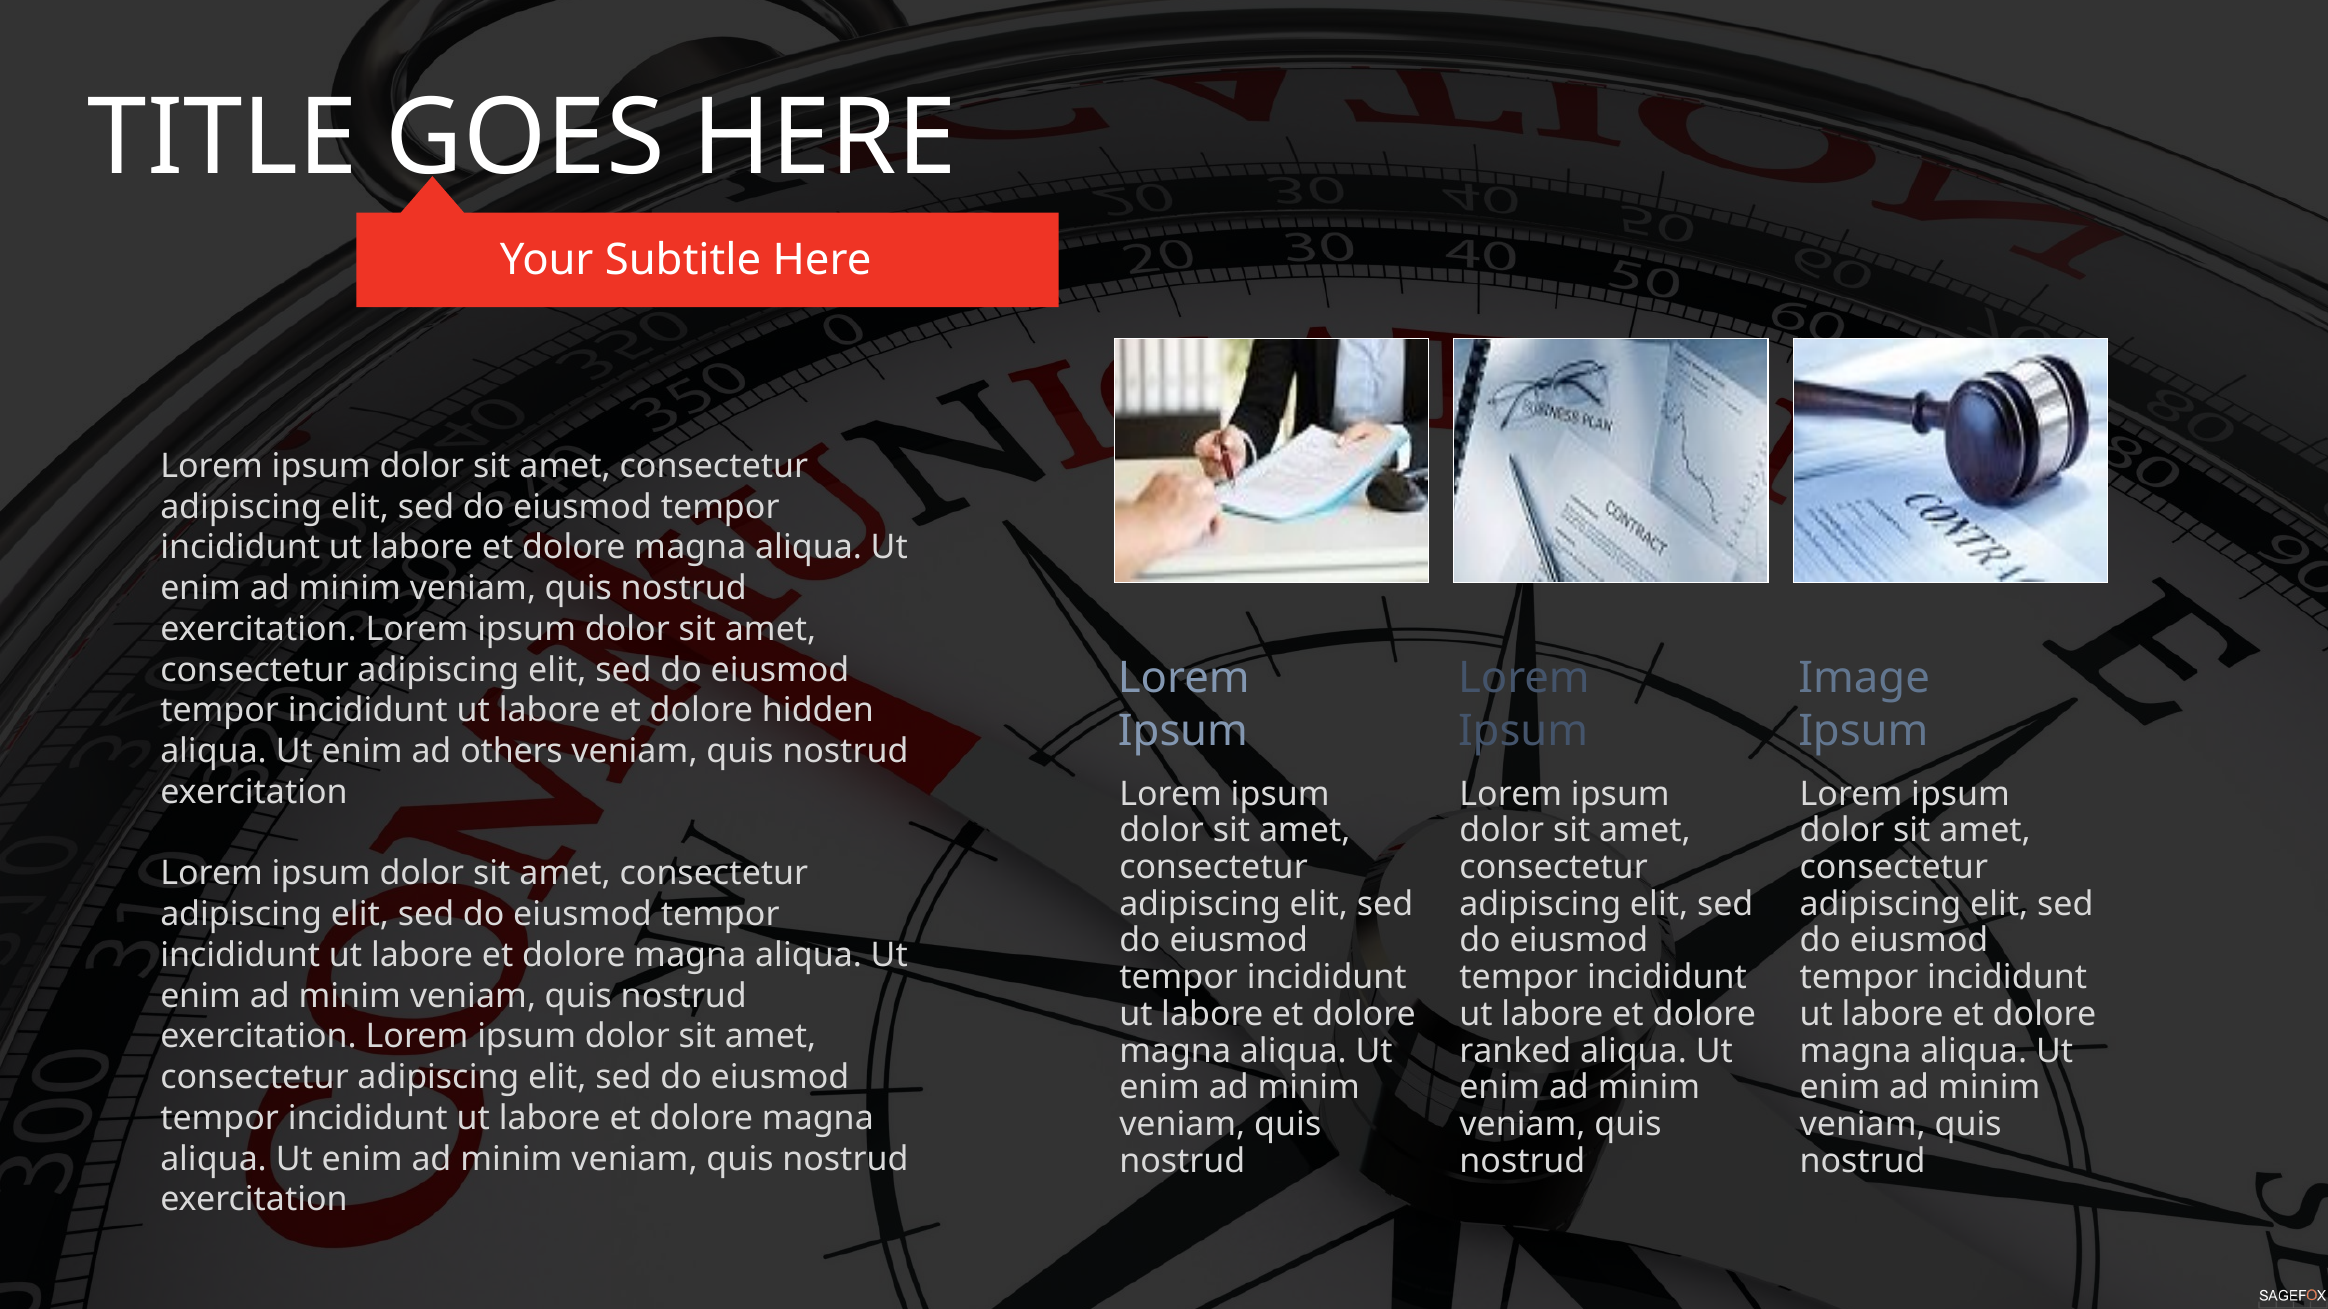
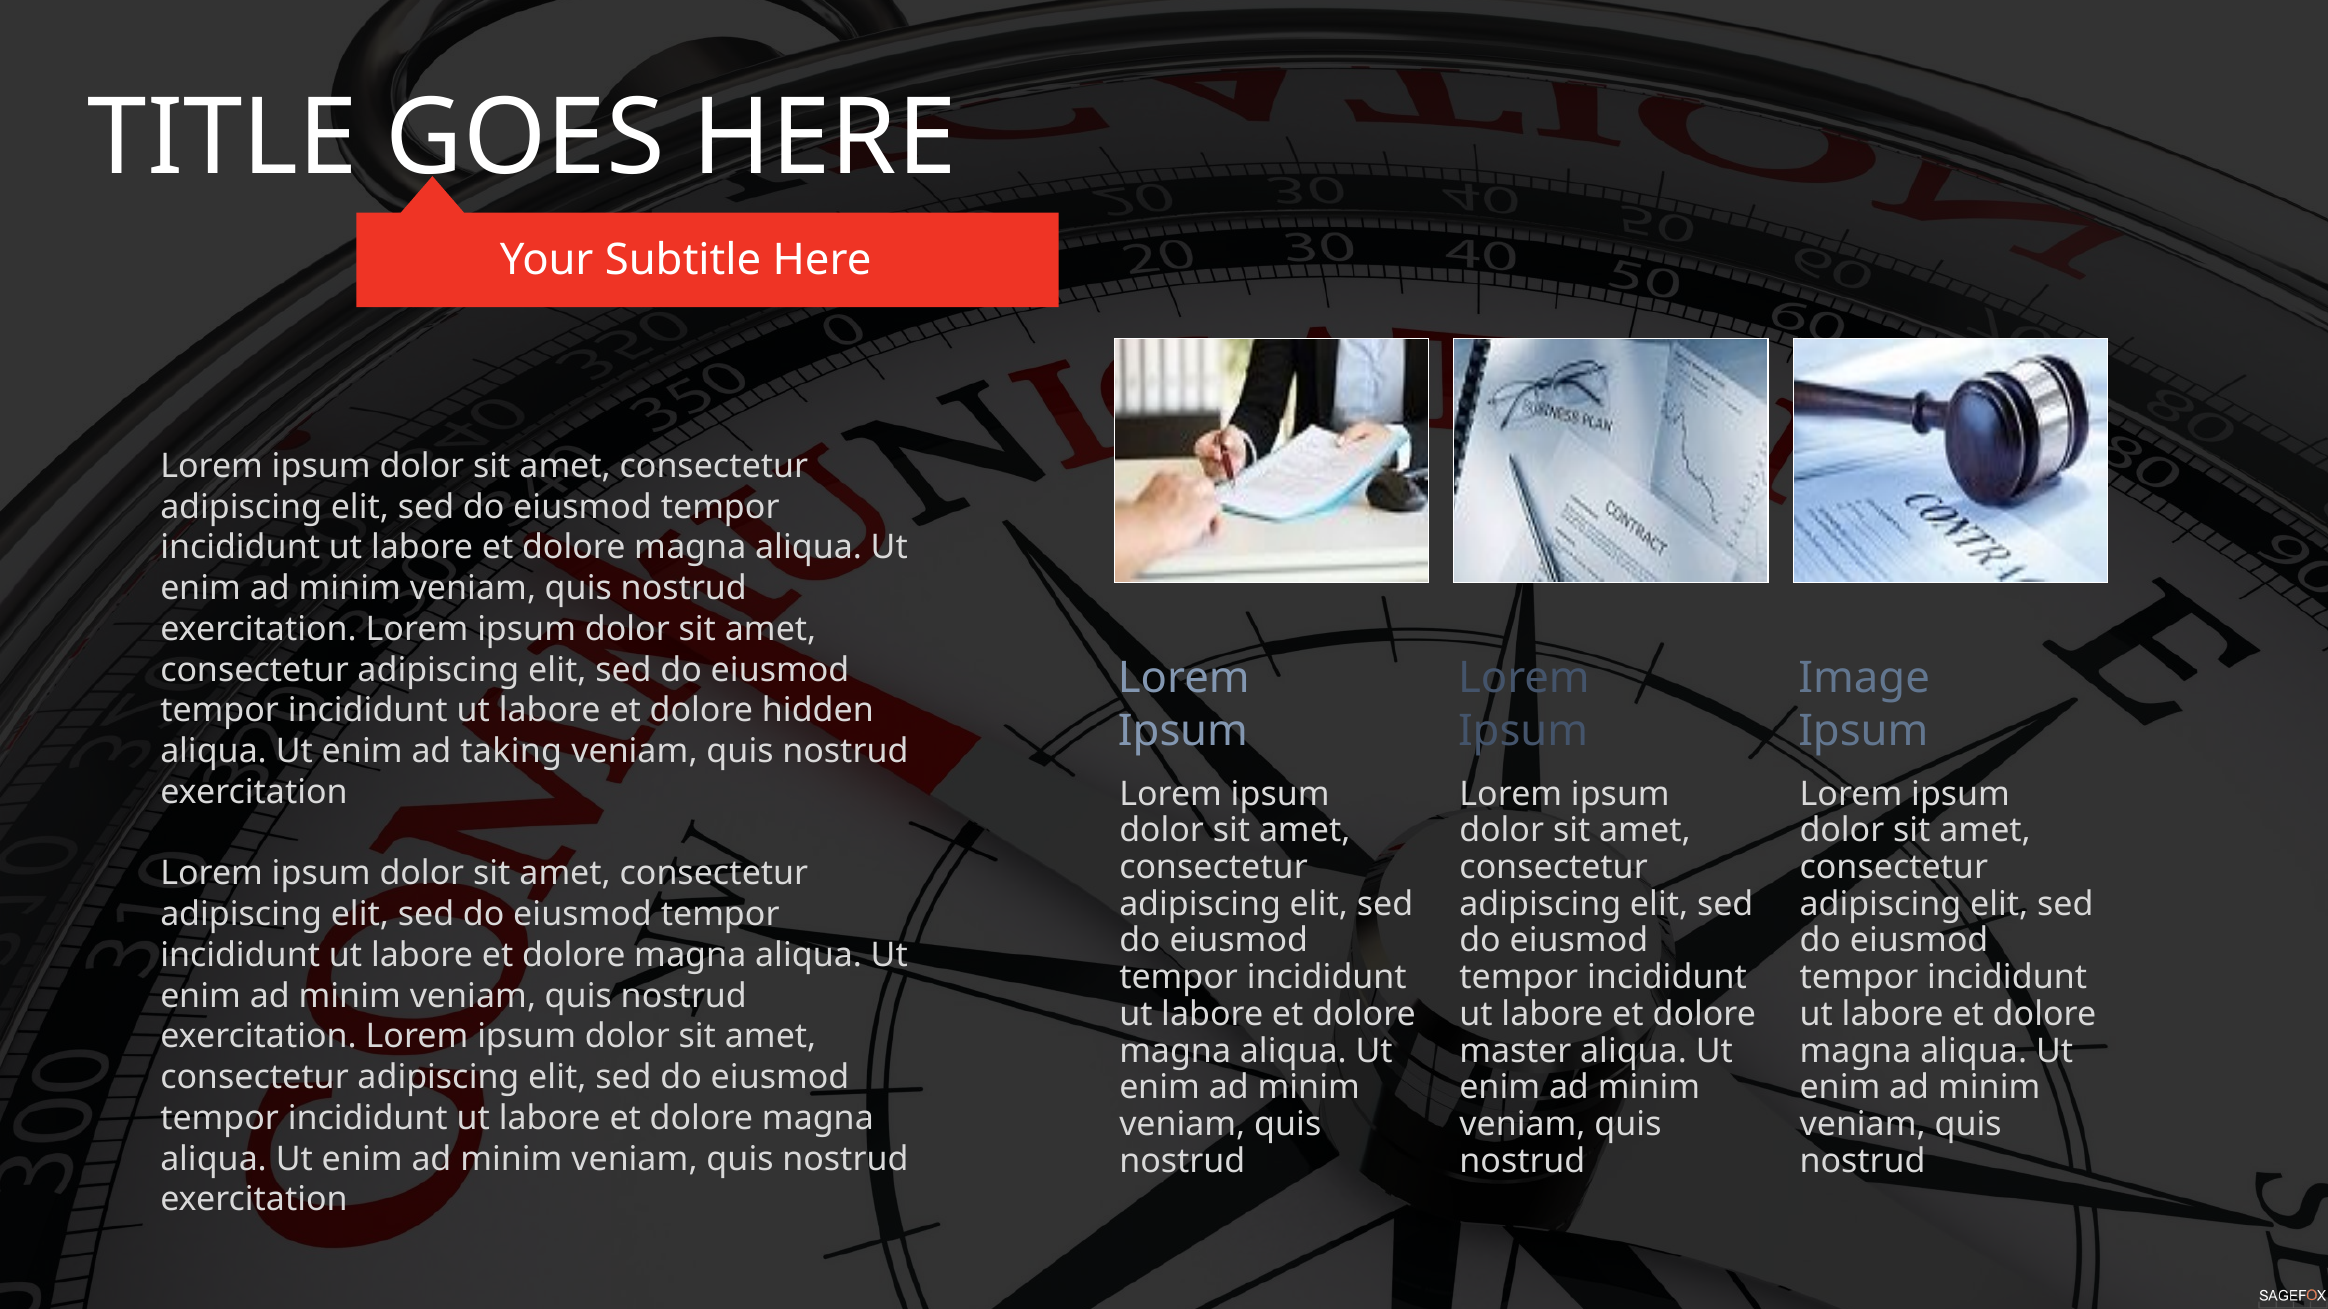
others: others -> taking
ranked: ranked -> master
